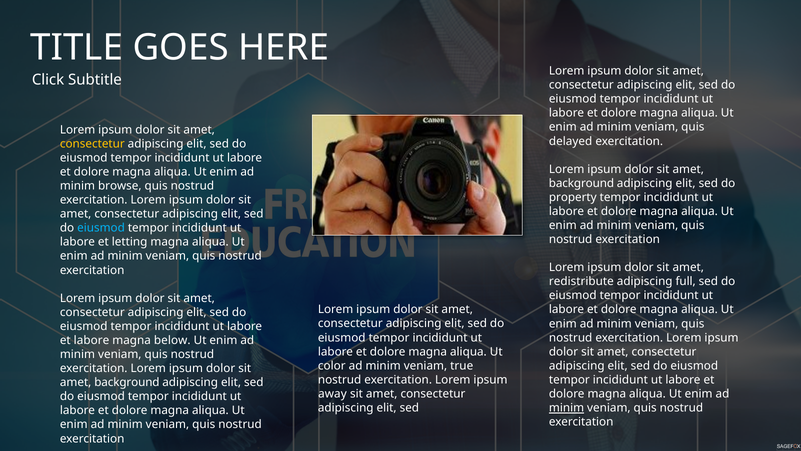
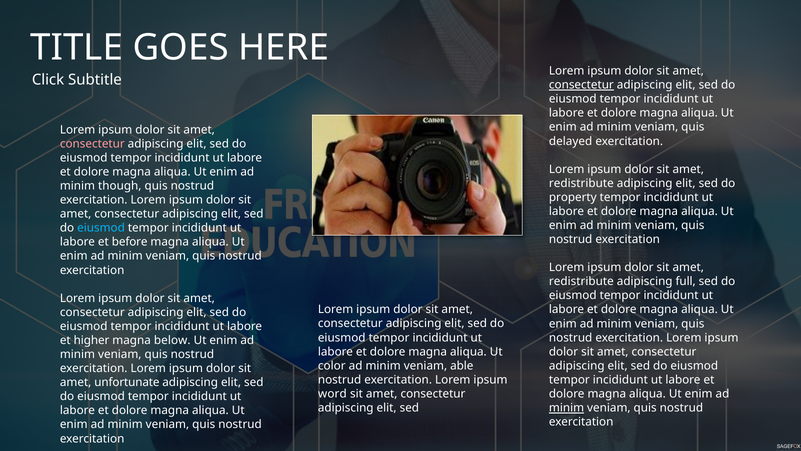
consectetur at (581, 85) underline: none -> present
consectetur at (92, 144) colour: yellow -> pink
background at (581, 183): background -> redistribute
browse: browse -> though
letting: letting -> before
et labore: labore -> higher
true: true -> able
background at (127, 382): background -> unfortunate
away: away -> word
